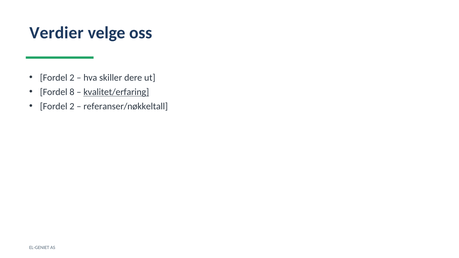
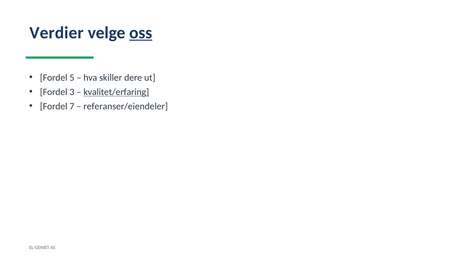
oss underline: none -> present
2 at (72, 78): 2 -> 5
8: 8 -> 3
2 at (72, 106): 2 -> 7
referanser/nøkkeltall: referanser/nøkkeltall -> referanser/eiendeler
